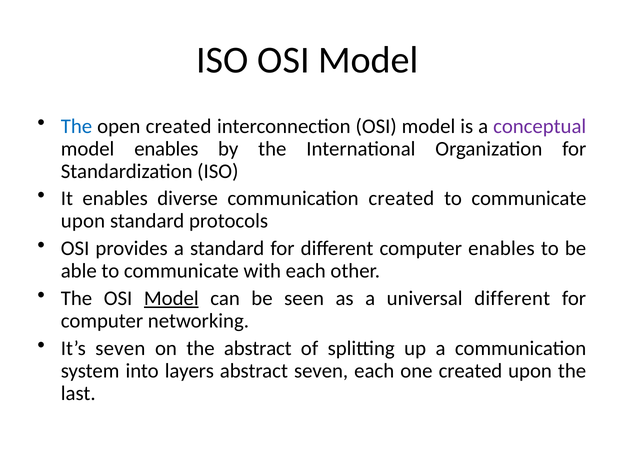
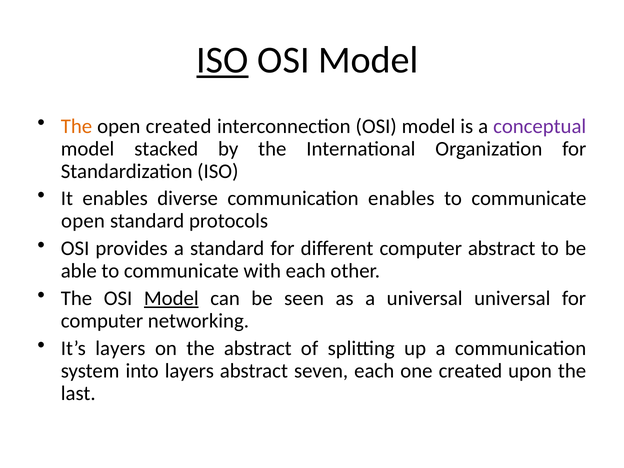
ISO at (223, 60) underline: none -> present
The at (77, 126) colour: blue -> orange
model enables: enables -> stacked
communication created: created -> enables
upon at (83, 221): upon -> open
computer enables: enables -> abstract
universal different: different -> universal
It’s seven: seven -> layers
